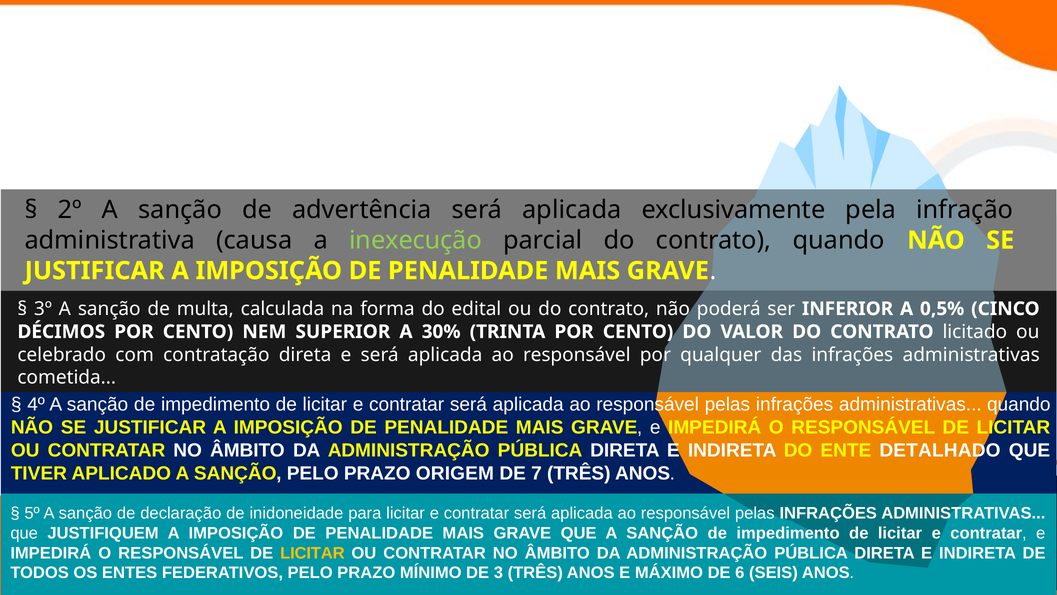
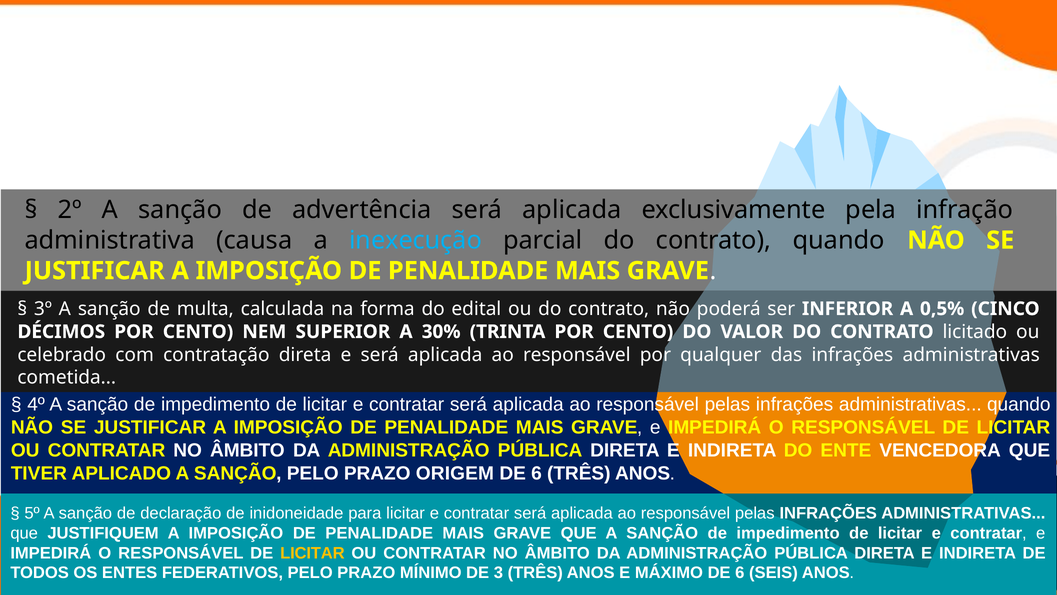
inexecução colour: light green -> light blue
DETALHADO: DETALHADO -> VENCEDORA
7 at (536, 473): 7 -> 6
